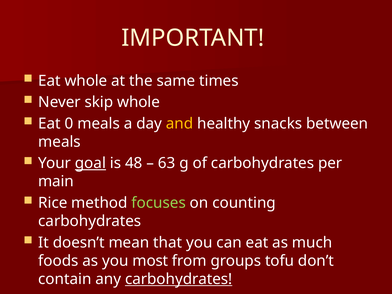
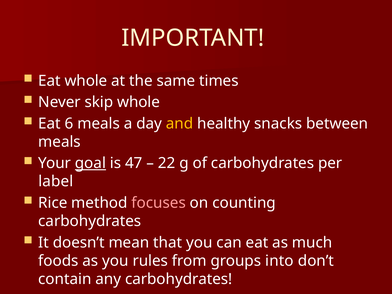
0: 0 -> 6
48: 48 -> 47
63: 63 -> 22
main: main -> label
focuses colour: light green -> pink
most: most -> rules
tofu: tofu -> into
carbohydrates at (179, 279) underline: present -> none
